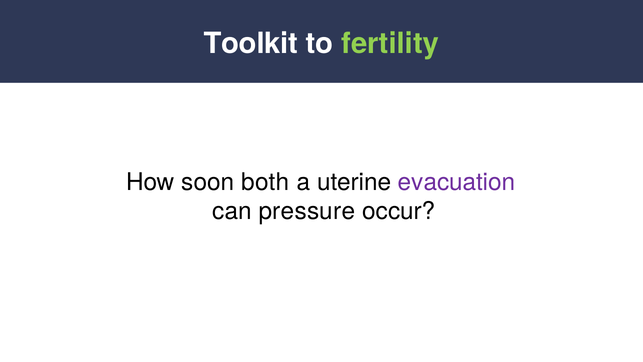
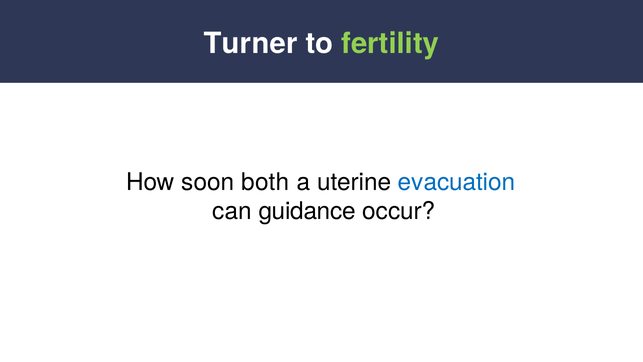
Toolkit: Toolkit -> Turner
evacuation colour: purple -> blue
pressure: pressure -> guidance
